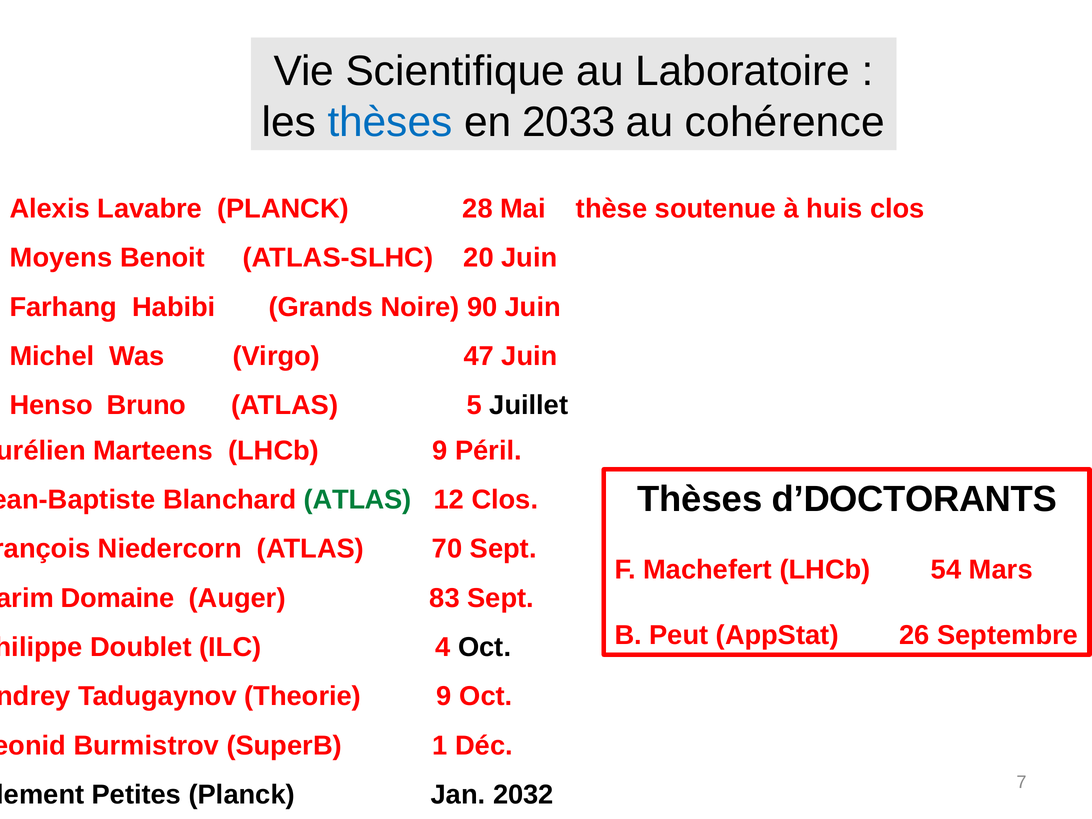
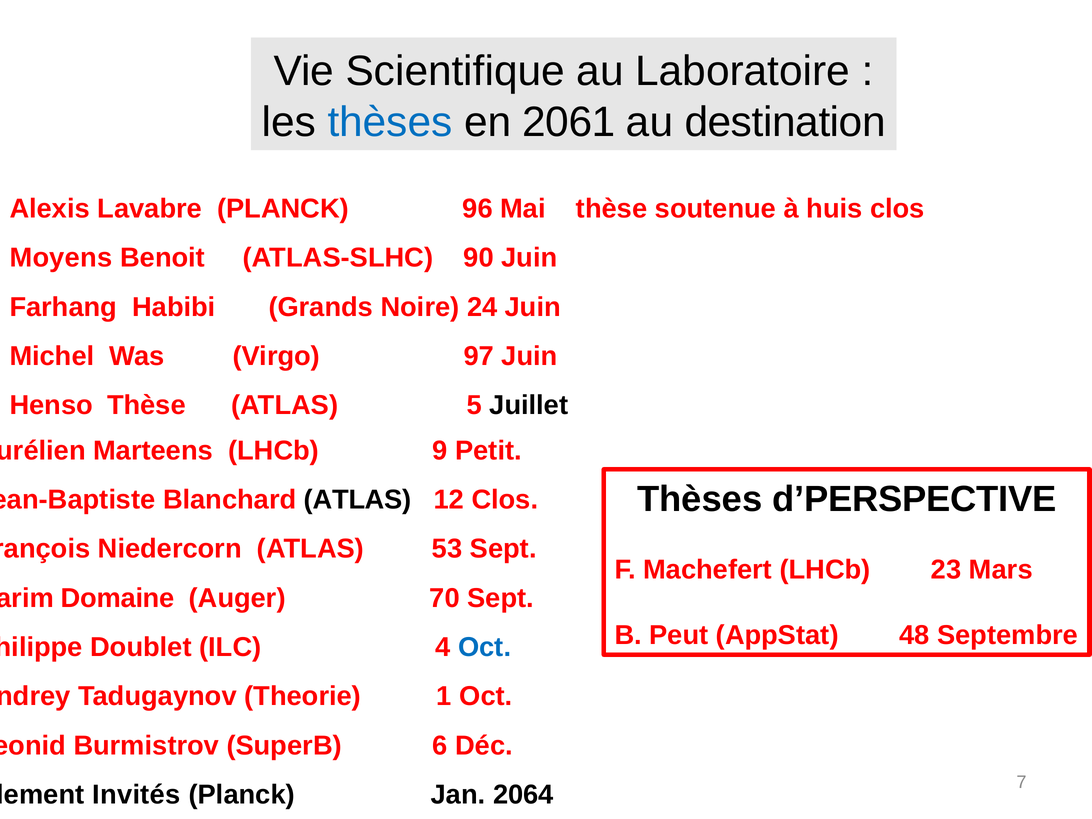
2033: 2033 -> 2061
cohérence: cohérence -> destination
28: 28 -> 96
20: 20 -> 90
90: 90 -> 24
47: 47 -> 97
Henso Bruno: Bruno -> Thèse
Péril: Péril -> Petit
d’DOCTORANTS: d’DOCTORANTS -> d’PERSPECTIVE
ATLAS at (358, 500) colour: green -> black
70: 70 -> 53
54: 54 -> 23
83: 83 -> 70
26: 26 -> 48
Oct at (485, 647) colour: black -> blue
Theorie 9: 9 -> 1
1: 1 -> 6
Petites: Petites -> Invités
2032: 2032 -> 2064
